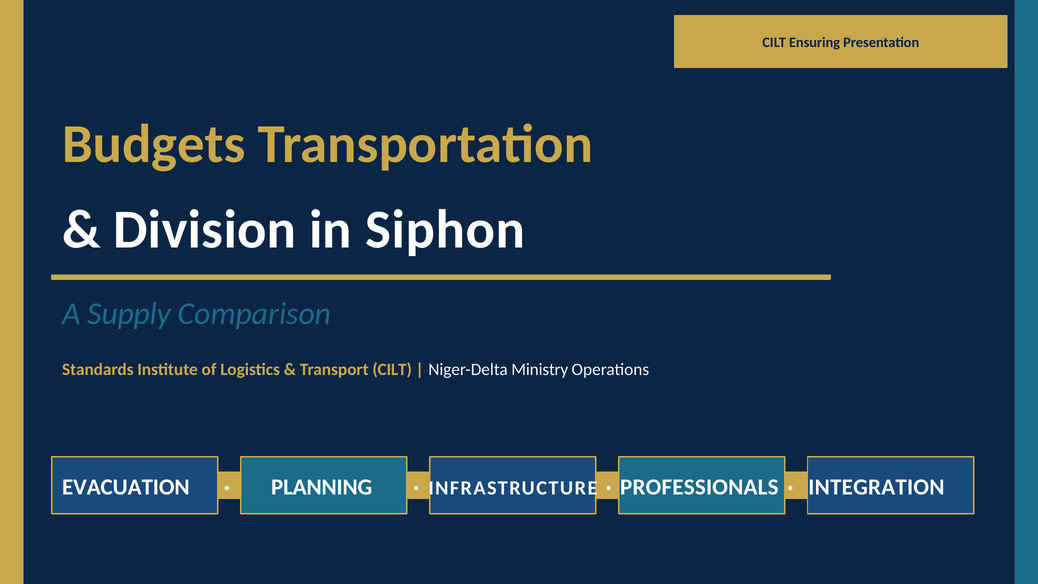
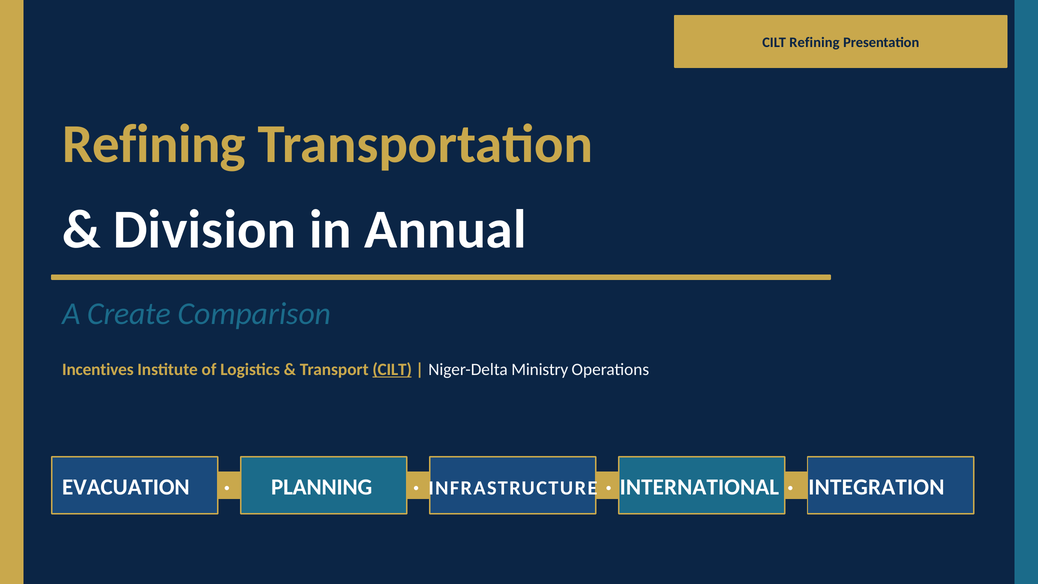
CILT Ensuring: Ensuring -> Refining
Budgets at (154, 144): Budgets -> Refining
Siphon: Siphon -> Annual
Supply: Supply -> Create
Standards: Standards -> Incentives
CILT at (392, 370) underline: none -> present
PROFESSIONALS: PROFESSIONALS -> INTERNATIONAL
